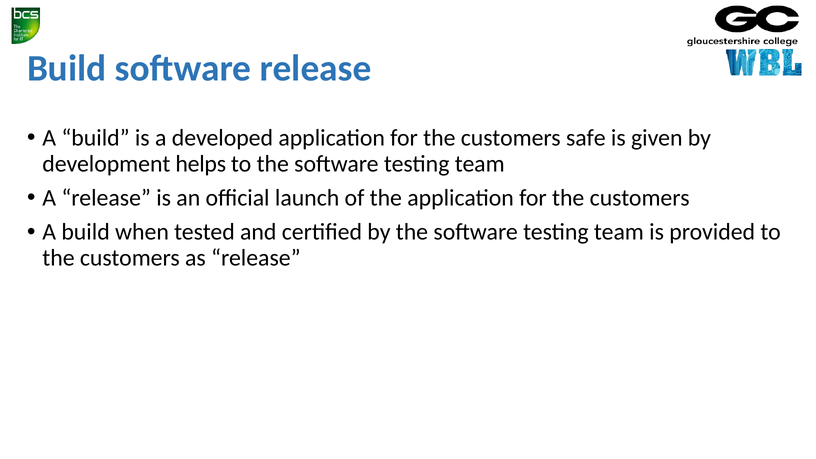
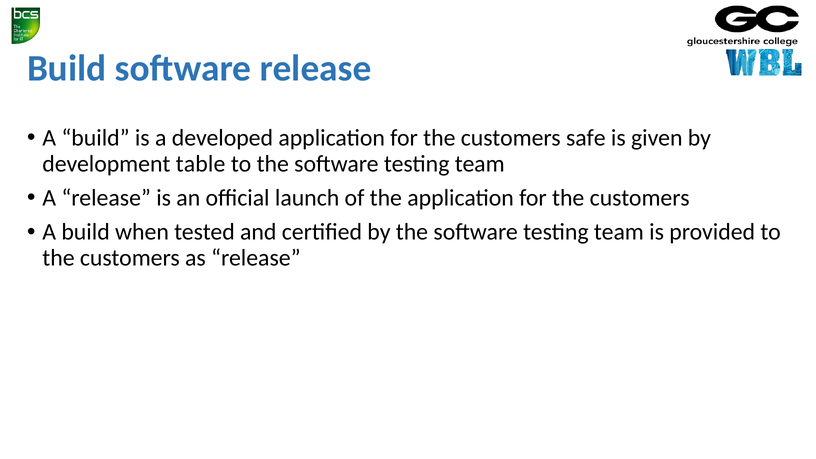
helps: helps -> table
